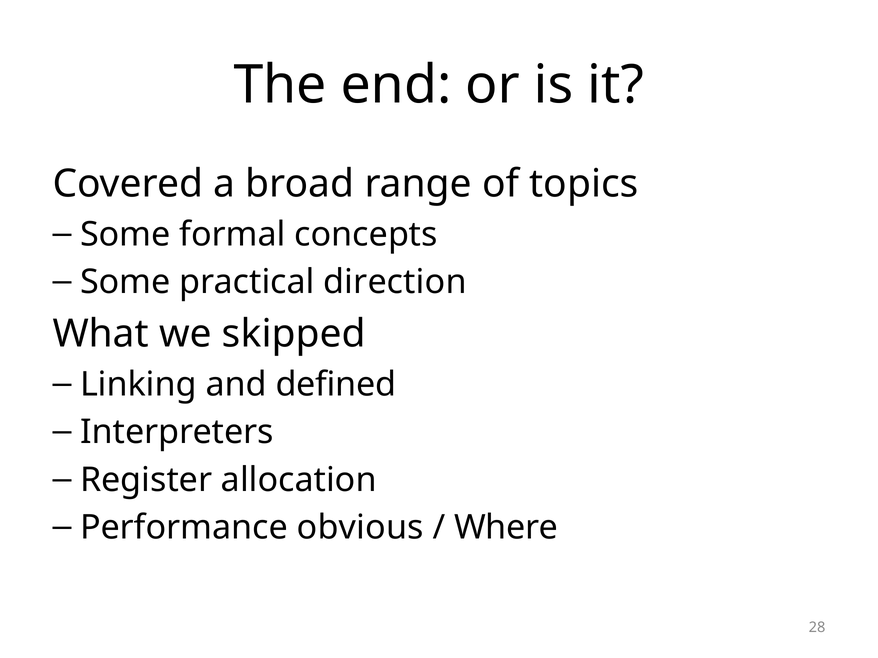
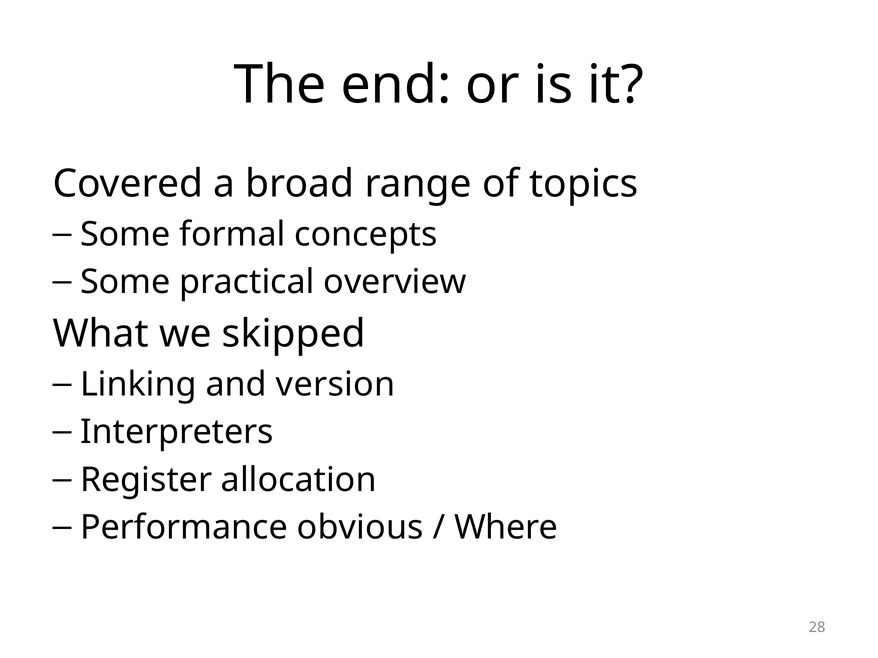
direction: direction -> overview
defined: defined -> version
